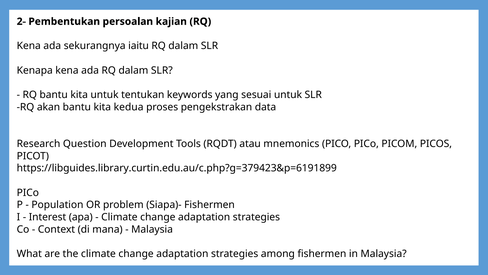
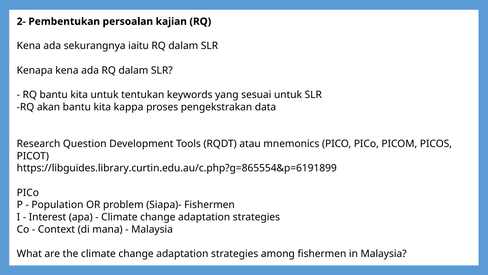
kedua: kedua -> kappa
https://libguides.library.curtin.edu.au/c.php?g=379423&p=6191899: https://libguides.library.curtin.edu.au/c.php?g=379423&p=6191899 -> https://libguides.library.curtin.edu.au/c.php?g=865554&p=6191899
